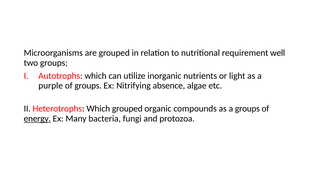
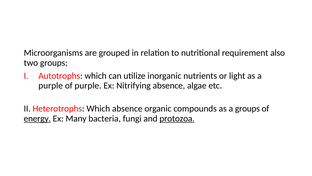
well: well -> also
of groups: groups -> purple
Which grouped: grouped -> absence
protozoa underline: none -> present
